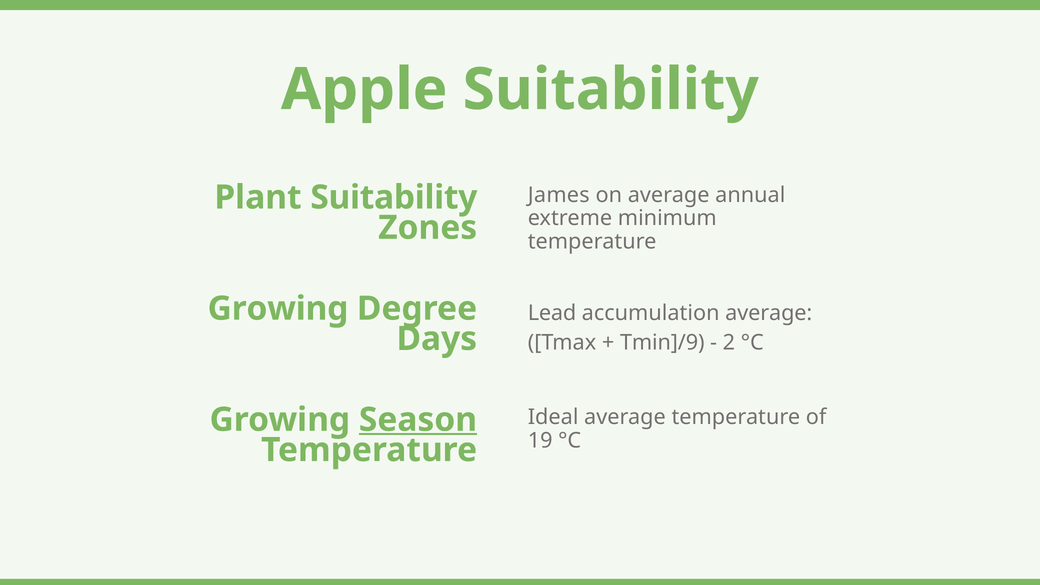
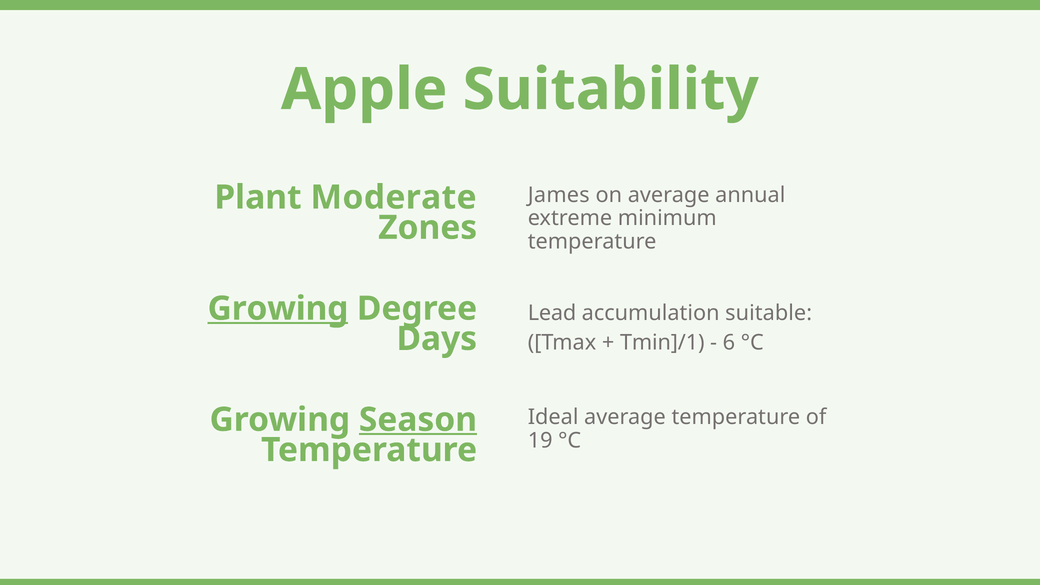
Plant Suitability: Suitability -> Moderate
Growing at (278, 309) underline: none -> present
accumulation average: average -> suitable
Tmin]/9: Tmin]/9 -> Tmin]/1
2: 2 -> 6
